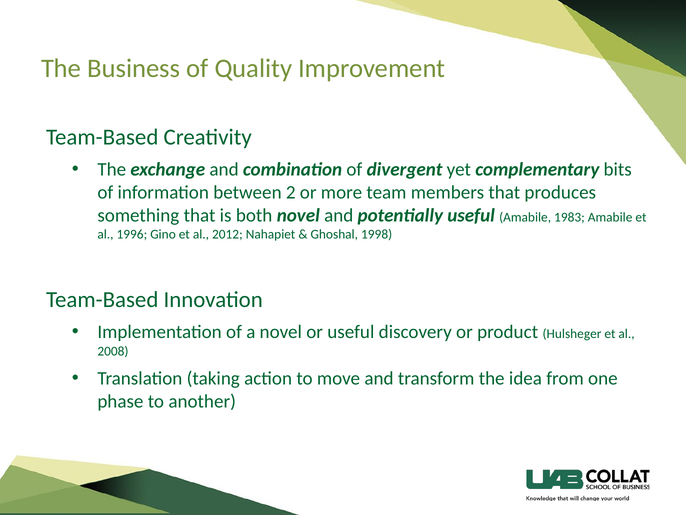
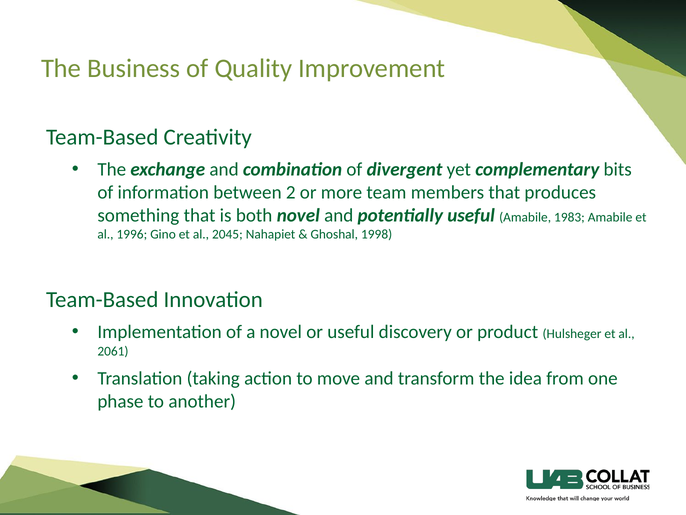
2012: 2012 -> 2045
2008: 2008 -> 2061
